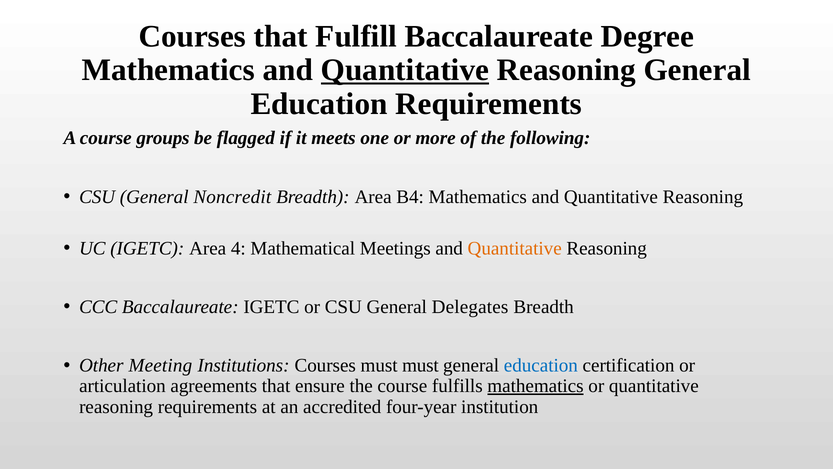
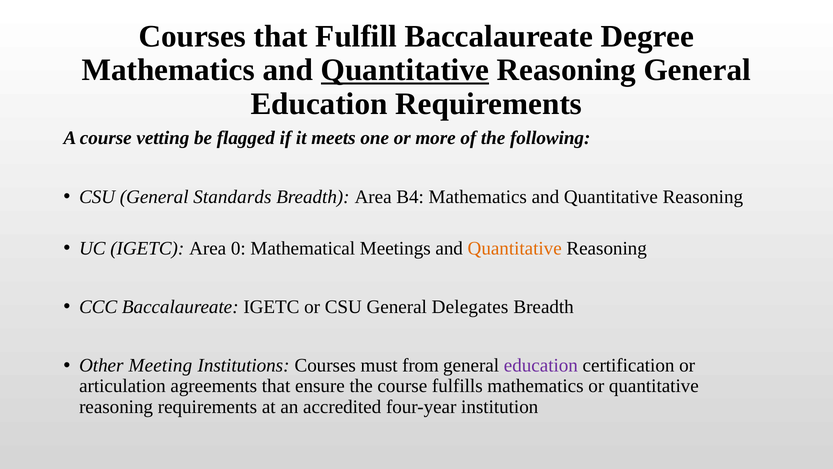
groups: groups -> vetting
Noncredit: Noncredit -> Standards
4: 4 -> 0
must must: must -> from
education at (541, 365) colour: blue -> purple
mathematics at (535, 386) underline: present -> none
